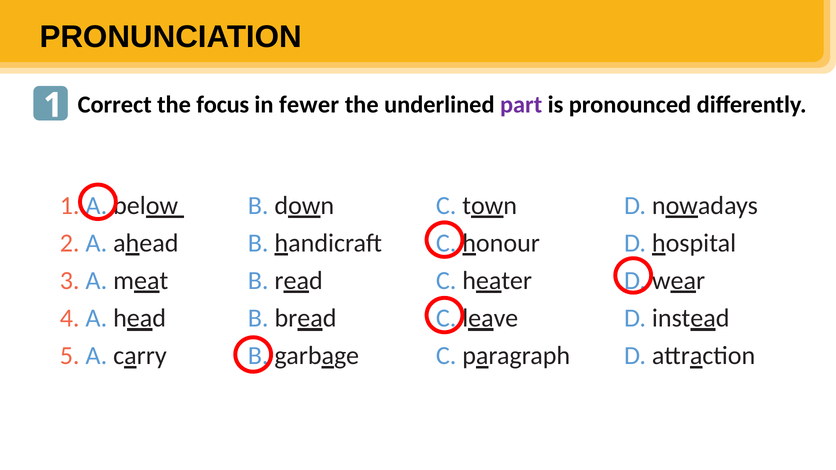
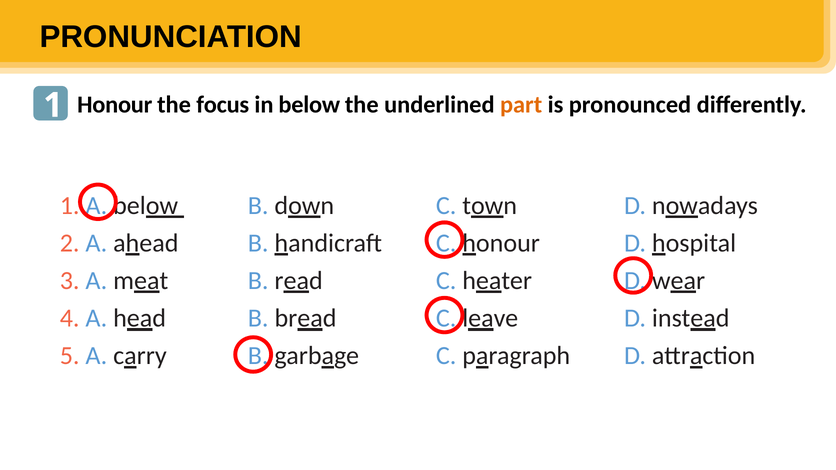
Correct at (115, 105): Correct -> Honour
in fewer: fewer -> below
part colour: purple -> orange
